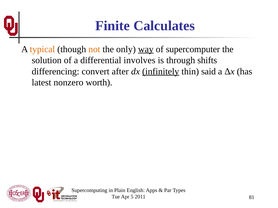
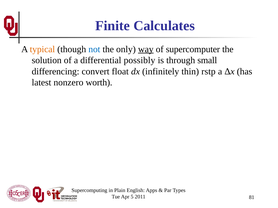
not colour: orange -> blue
involves: involves -> possibly
shifts: shifts -> small
after: after -> float
infinitely underline: present -> none
said: said -> rstp
